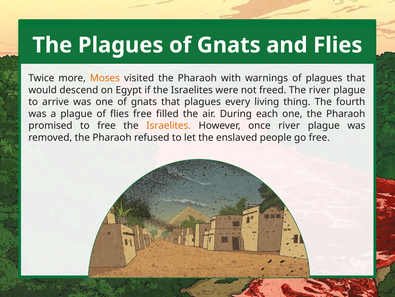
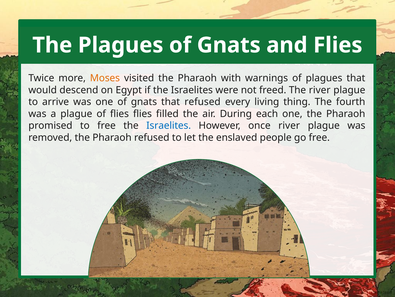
that plagues: plagues -> refused
flies free: free -> flies
Israelites at (169, 125) colour: orange -> blue
